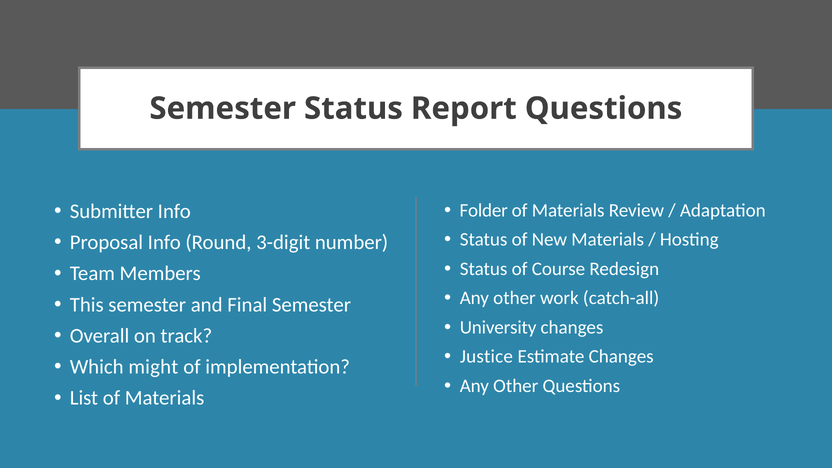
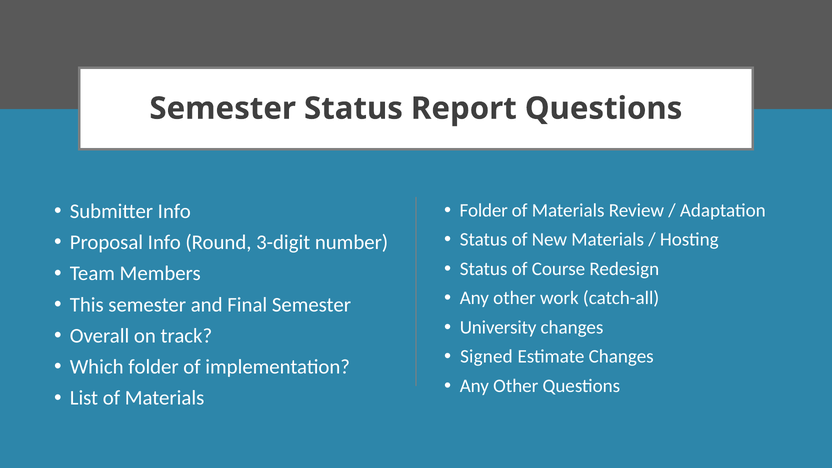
Justice: Justice -> Signed
Which might: might -> folder
